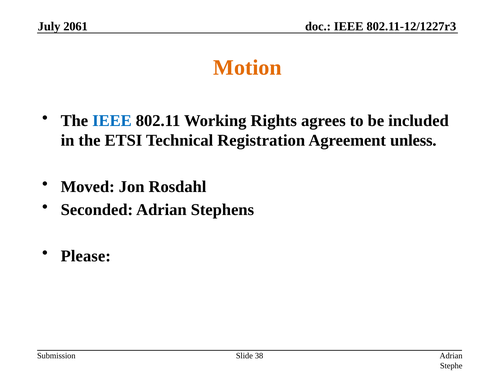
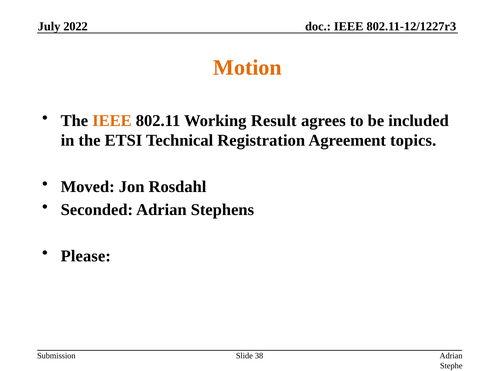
2061: 2061 -> 2022
IEEE at (112, 121) colour: blue -> orange
Rights: Rights -> Result
unless: unless -> topics
